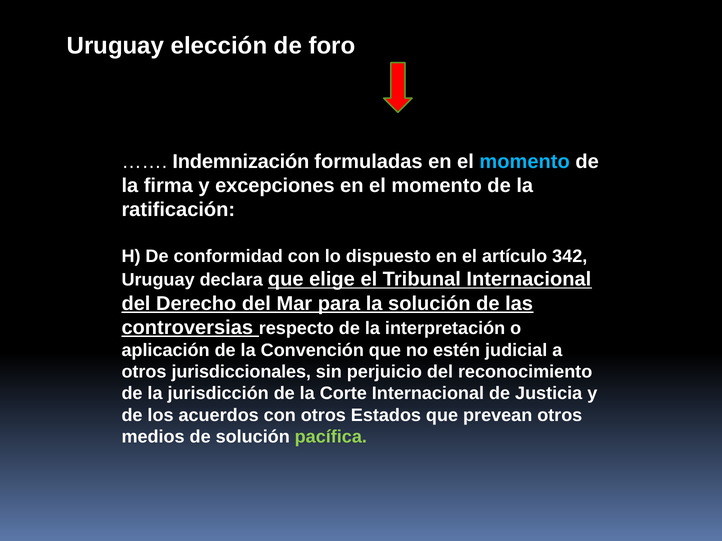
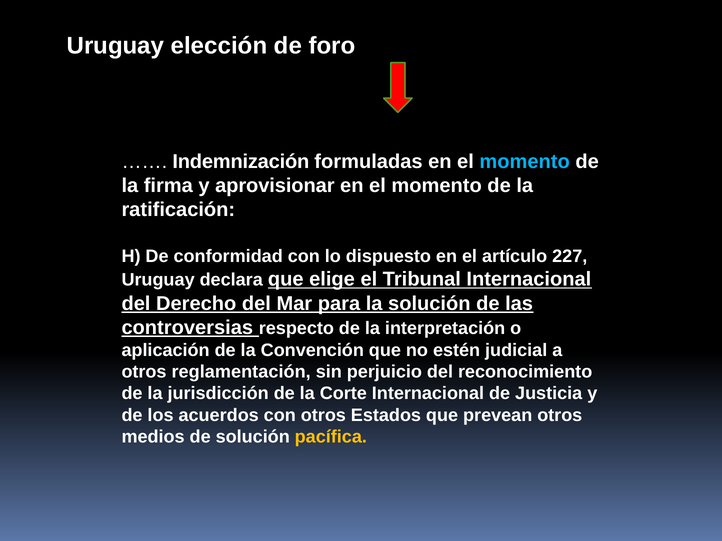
excepciones: excepciones -> aprovisionar
342: 342 -> 227
jurisdiccionales: jurisdiccionales -> reglamentación
pacífica colour: light green -> yellow
